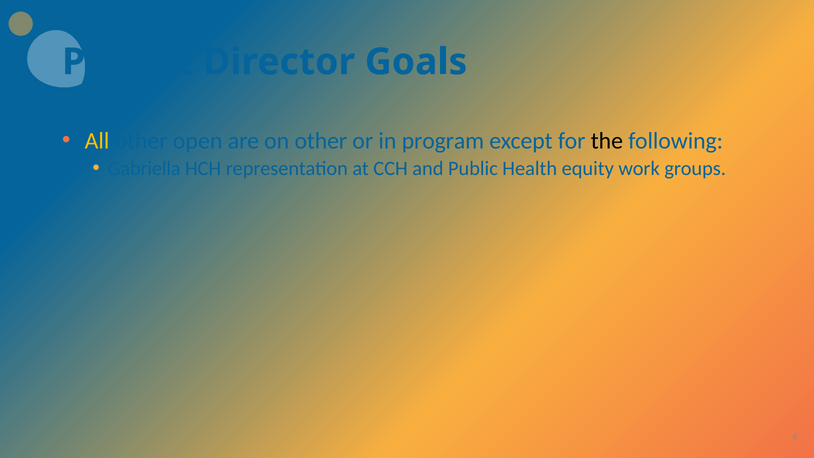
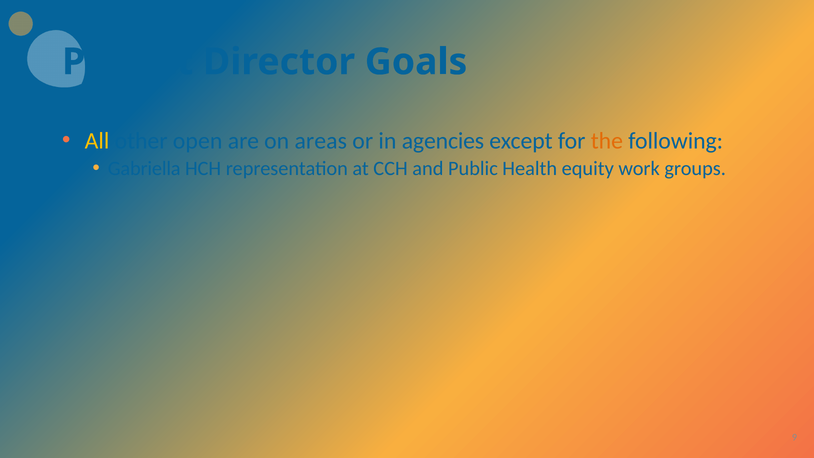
on other: other -> areas
program: program -> agencies
the colour: black -> orange
